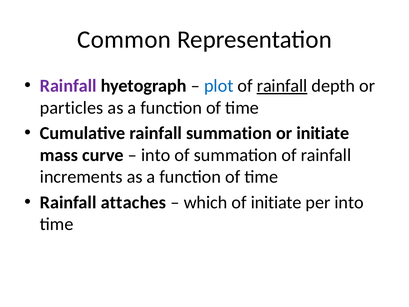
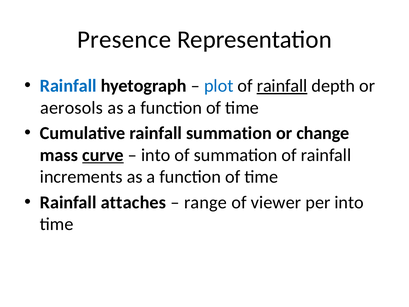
Common: Common -> Presence
Rainfall at (68, 86) colour: purple -> blue
particles: particles -> aerosols
or initiate: initiate -> change
curve underline: none -> present
which: which -> range
of initiate: initiate -> viewer
